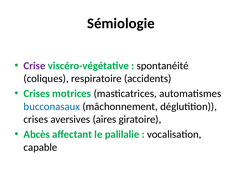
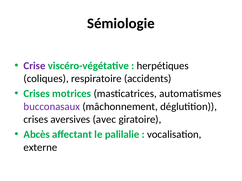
spontanéité: spontanéité -> herpétiques
bucconasaux colour: blue -> purple
aires: aires -> avec
capable: capable -> externe
